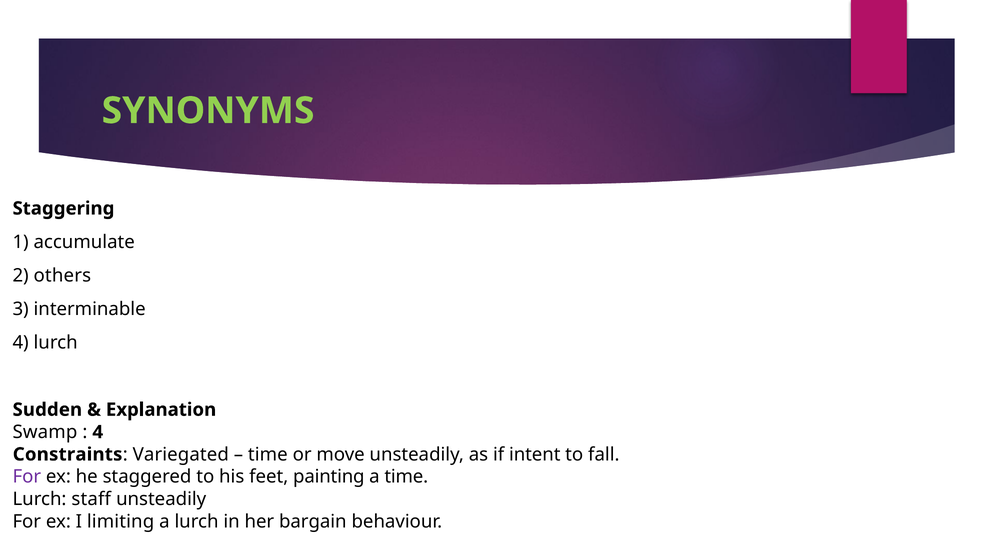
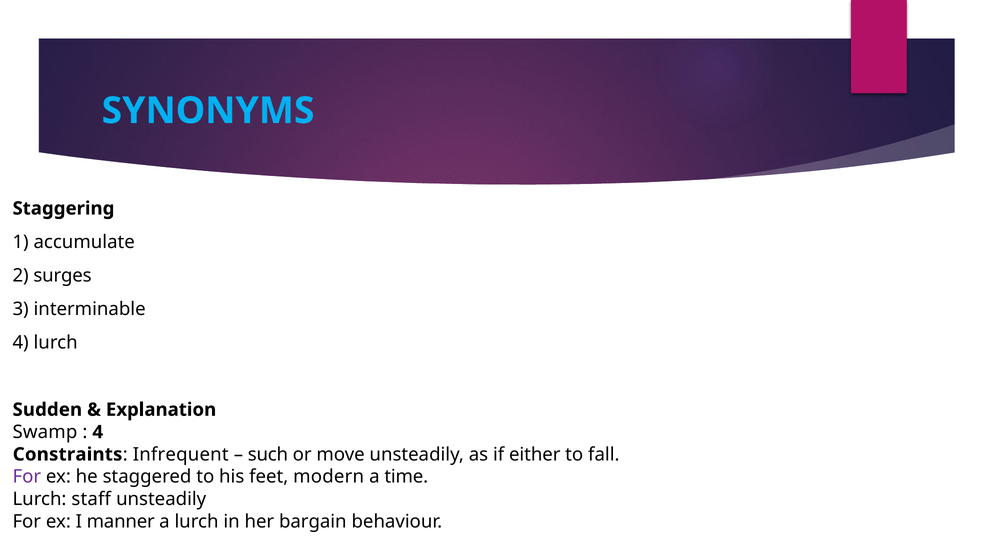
SYNONYMS colour: light green -> light blue
others: others -> surges
Variegated: Variegated -> Infrequent
time at (268, 454): time -> such
intent: intent -> either
painting: painting -> modern
limiting: limiting -> manner
